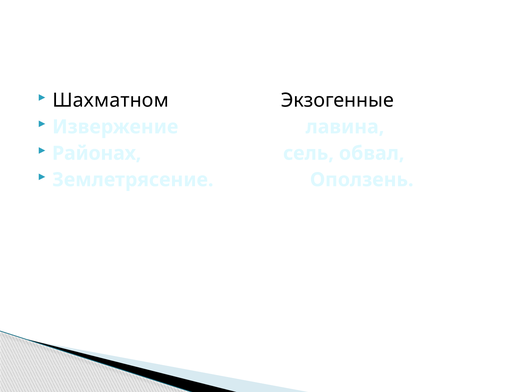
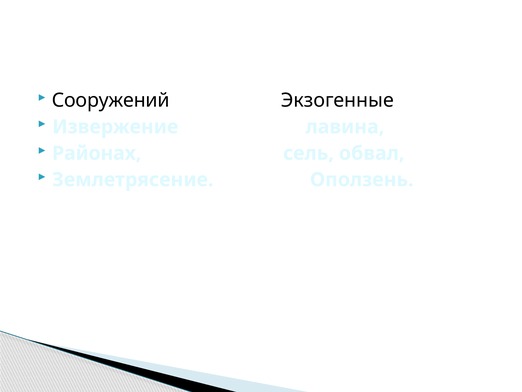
Шахматном: Шахматном -> Сооружений
